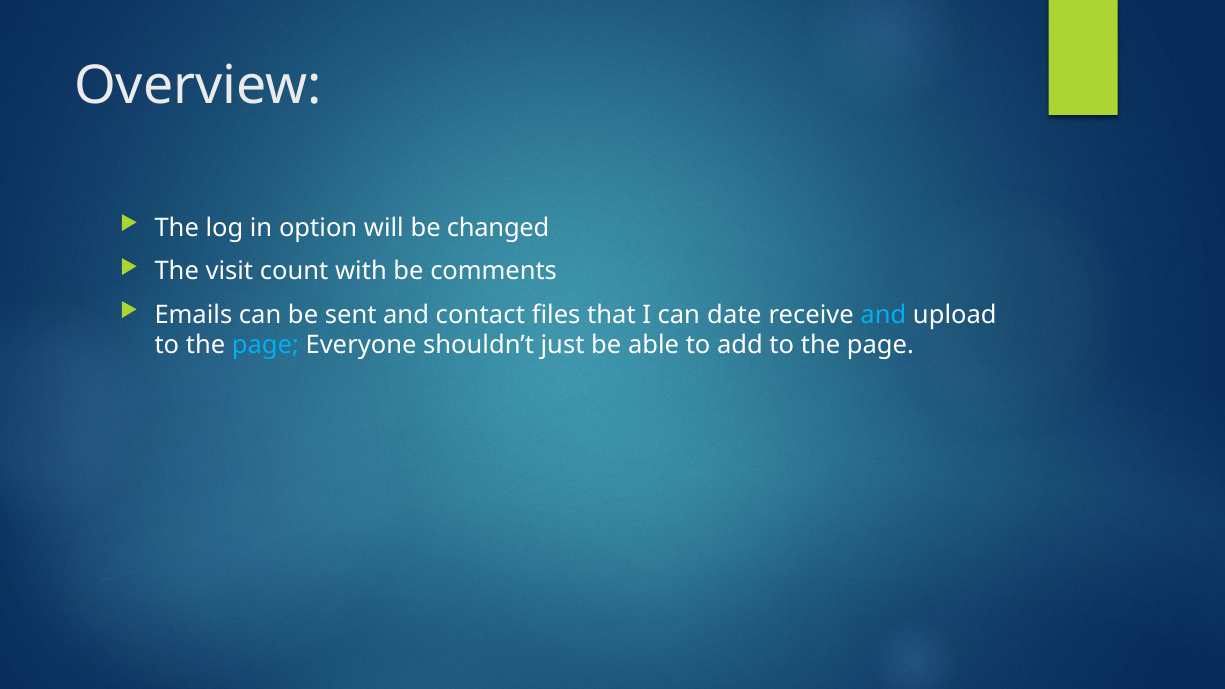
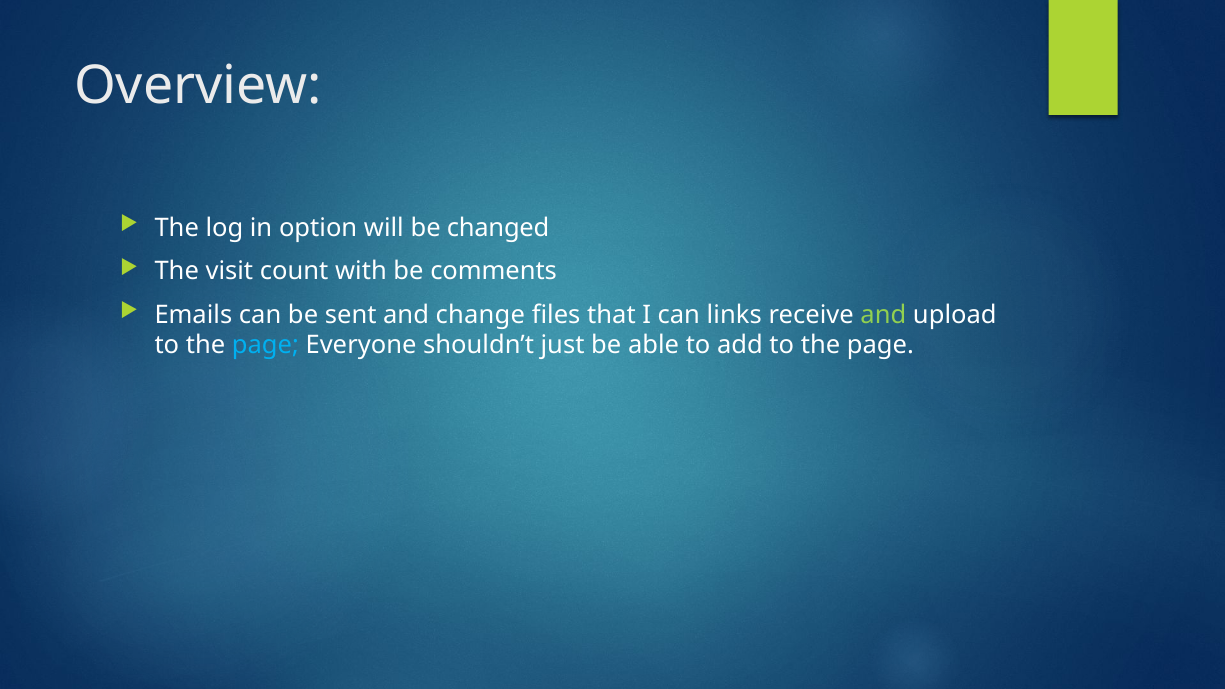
contact: contact -> change
date: date -> links
and at (883, 315) colour: light blue -> light green
